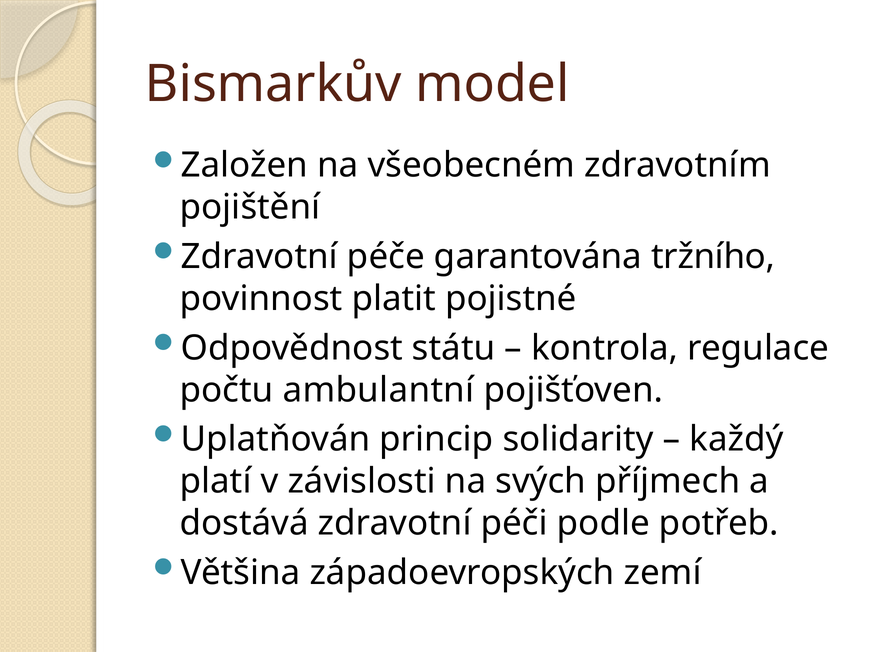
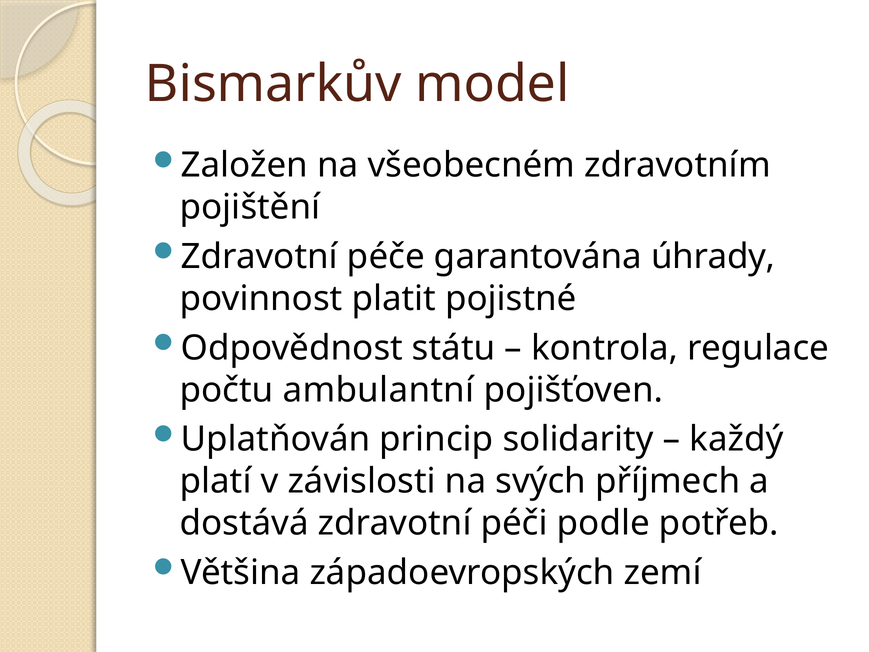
tržního: tržního -> úhrady
